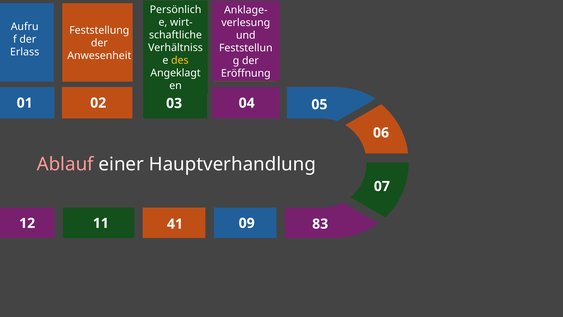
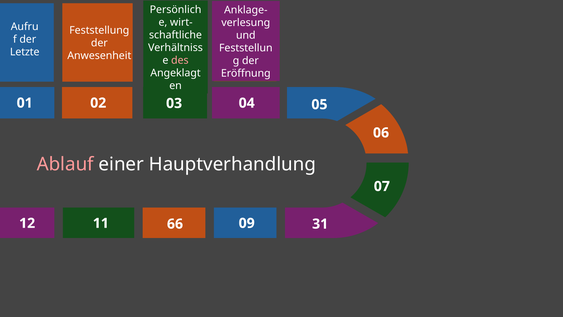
Erlass: Erlass -> Letzte
des colour: yellow -> pink
41: 41 -> 66
83: 83 -> 31
